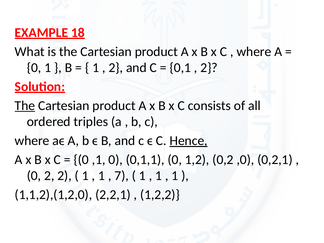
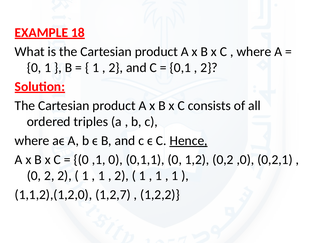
The at (25, 106) underline: present -> none
7 at (122, 176): 7 -> 2
2,2,1: 2,2,1 -> 1,2,7
